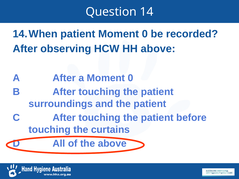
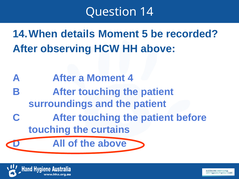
patient at (78, 34): patient -> details
0 at (145, 34): 0 -> 5
a Moment 0: 0 -> 4
